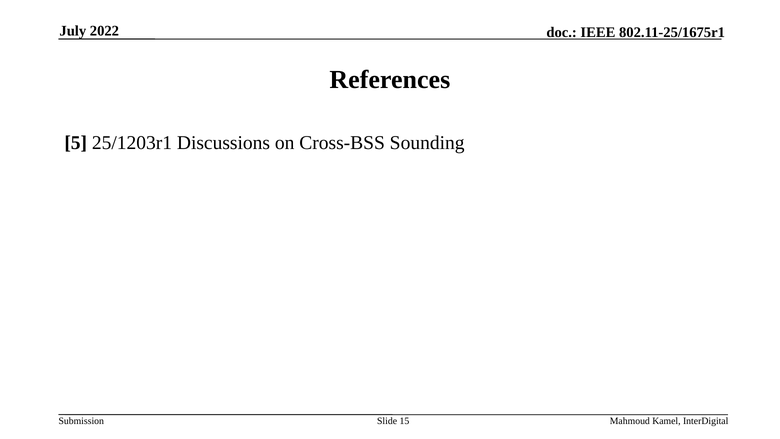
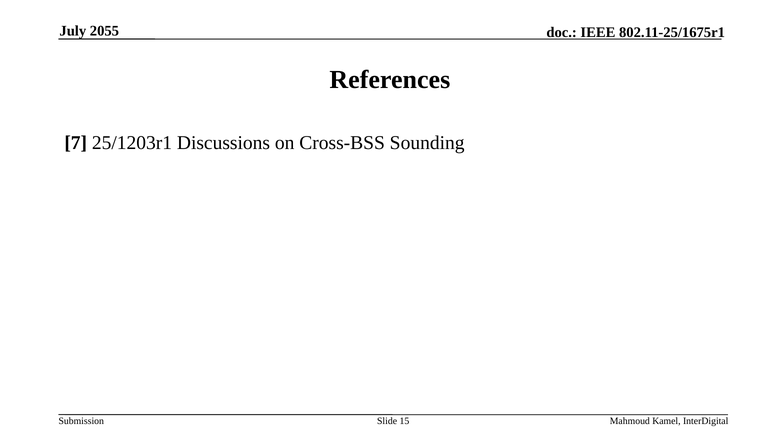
2022: 2022 -> 2055
5: 5 -> 7
